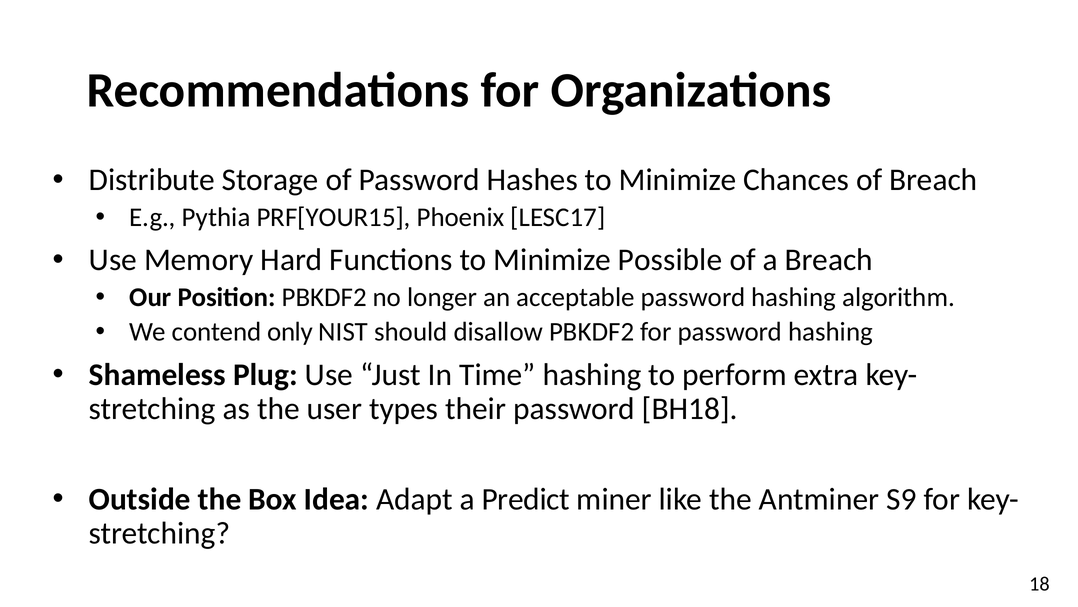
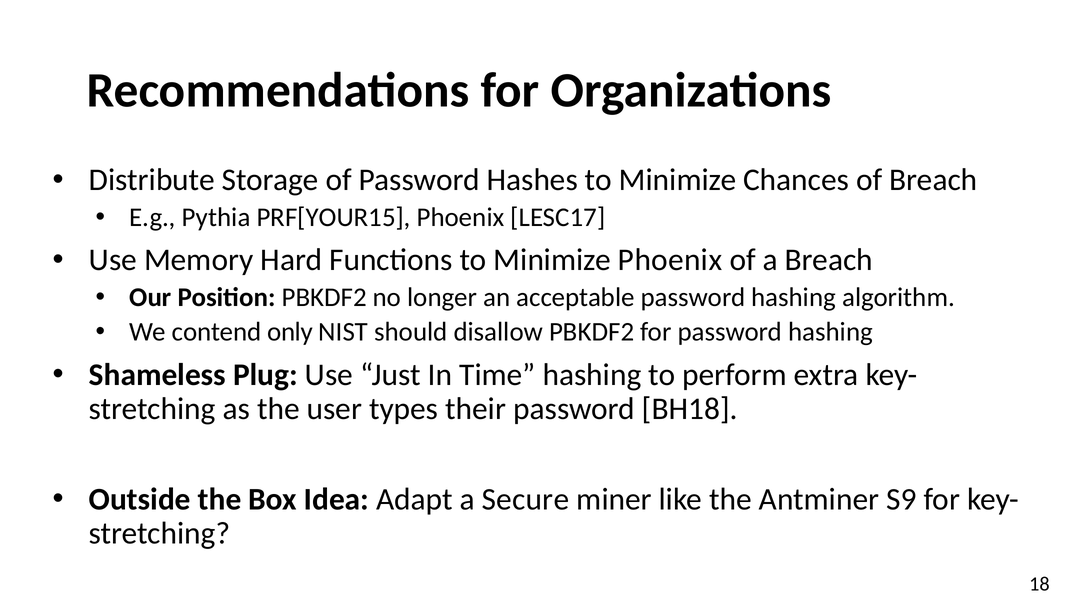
Minimize Possible: Possible -> Phoenix
Predict: Predict -> Secure
